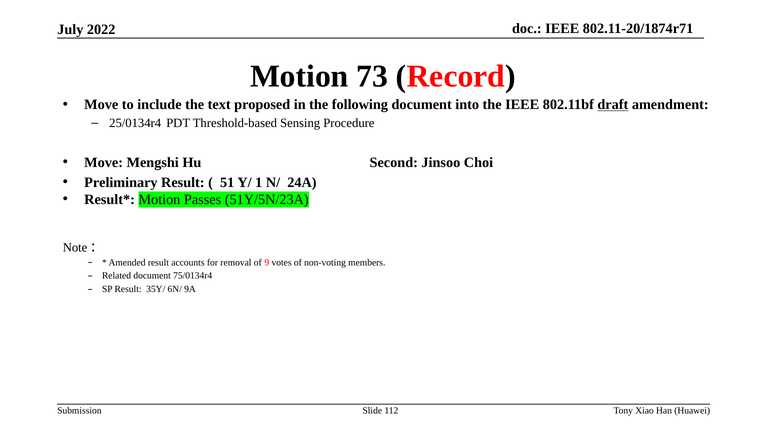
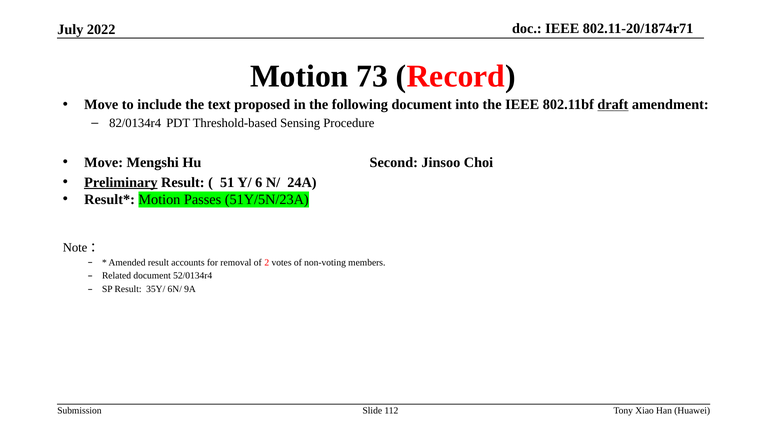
25/0134r4: 25/0134r4 -> 82/0134r4
Preliminary underline: none -> present
1: 1 -> 6
9: 9 -> 2
75/0134r4: 75/0134r4 -> 52/0134r4
